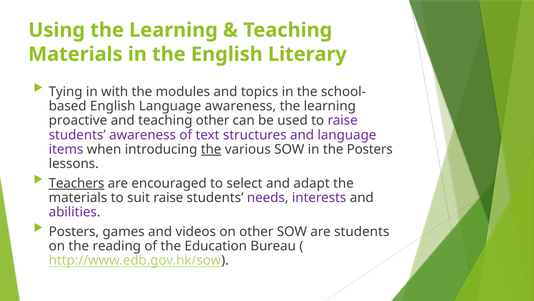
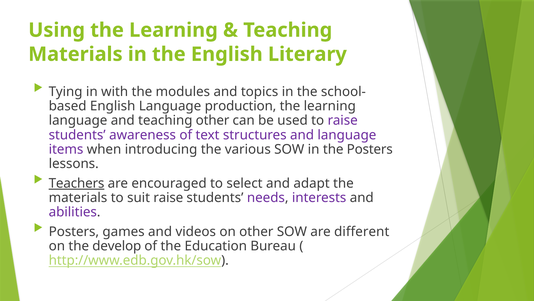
Language awareness: awareness -> production
proactive at (78, 120): proactive -> language
the at (211, 149) underline: present -> none
are students: students -> different
reading: reading -> develop
